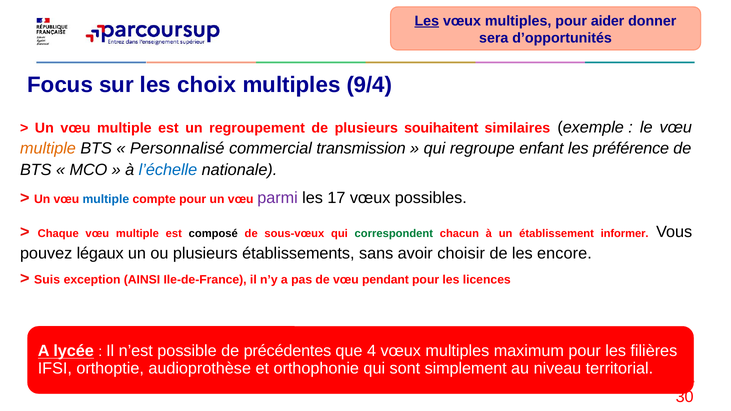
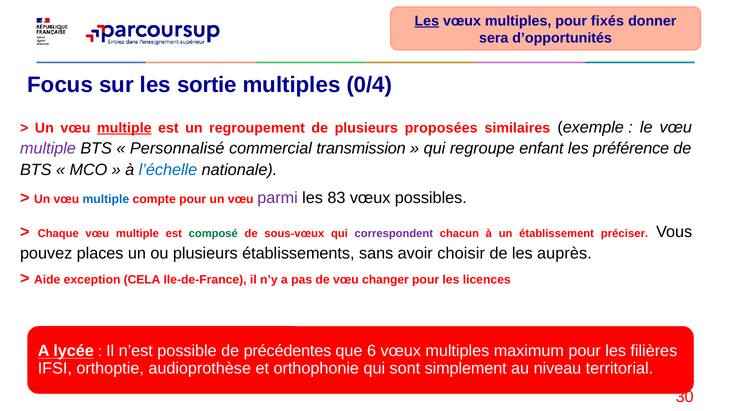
aider: aider -> fixés
choix: choix -> sortie
9/4: 9/4 -> 0/4
multiple at (124, 128) underline: none -> present
souihaitent: souihaitent -> proposées
multiple at (48, 149) colour: orange -> purple
17: 17 -> 83
composé colour: black -> green
correspondent colour: green -> purple
informer: informer -> préciser
légaux: légaux -> places
encore: encore -> auprès
Suis: Suis -> Aide
AINSI: AINSI -> CELA
pendant: pendant -> changer
4: 4 -> 6
